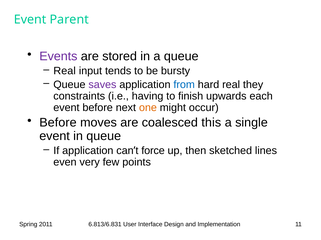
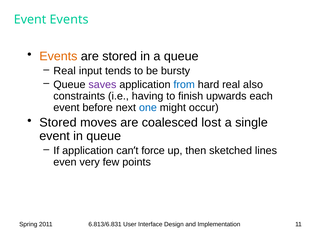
Event Parent: Parent -> Events
Events at (58, 56) colour: purple -> orange
they: they -> also
one colour: orange -> blue
Before at (58, 123): Before -> Stored
this: this -> lost
